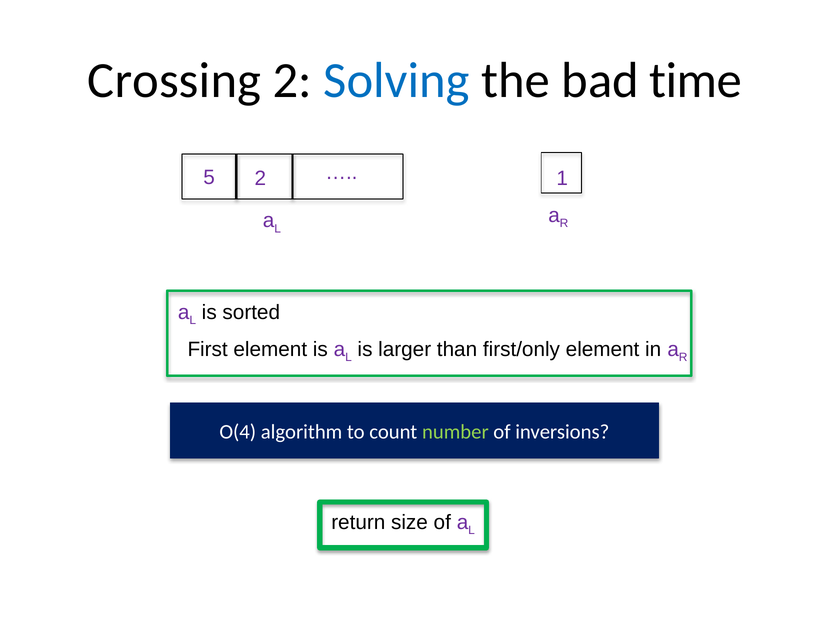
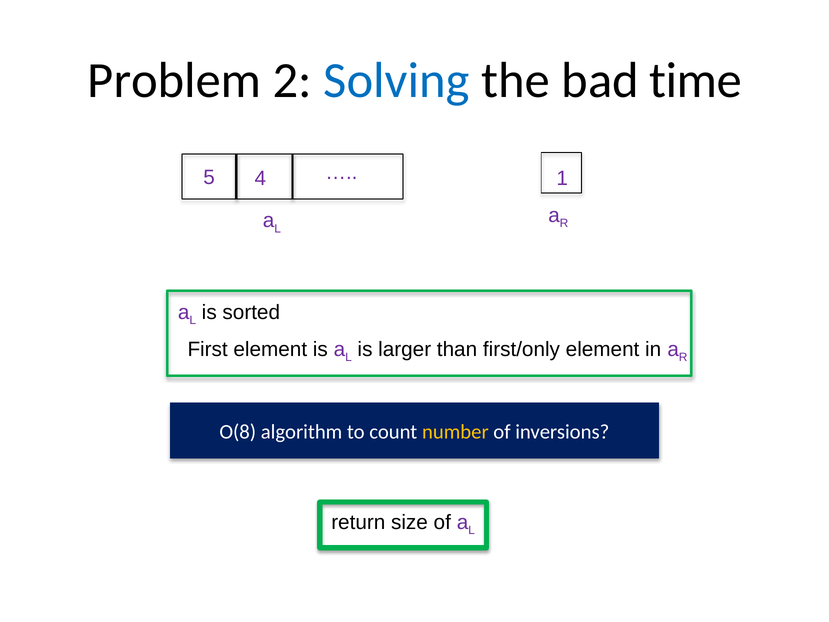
Crossing: Crossing -> Problem
5 2: 2 -> 4
O(4: O(4 -> O(8
number colour: light green -> yellow
